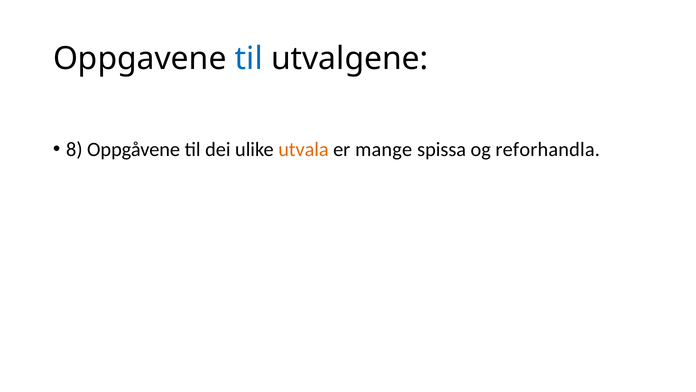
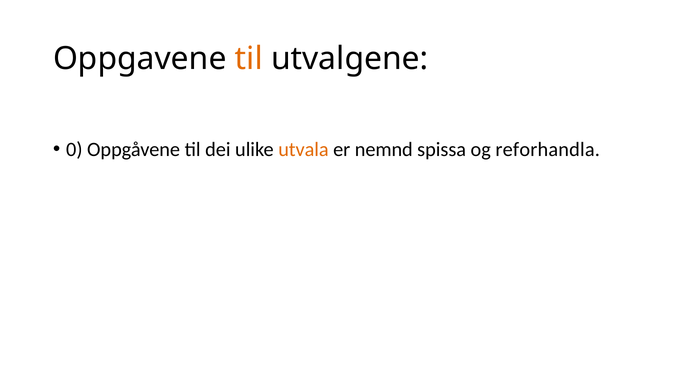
til at (249, 58) colour: blue -> orange
8: 8 -> 0
mange: mange -> nemnd
